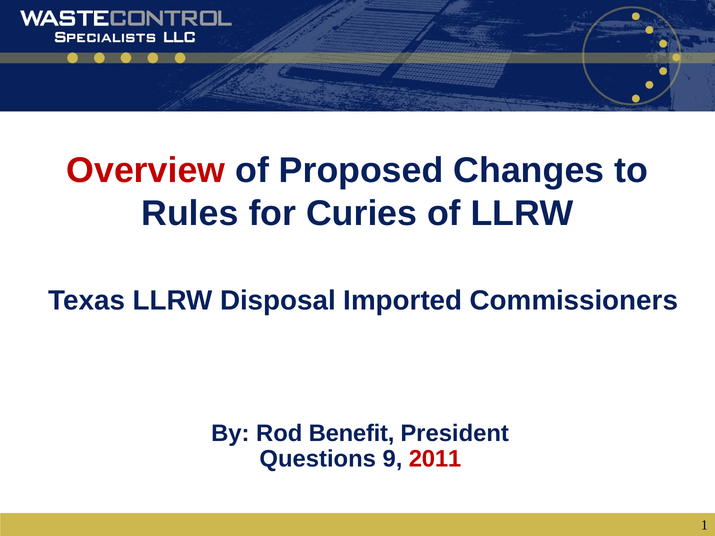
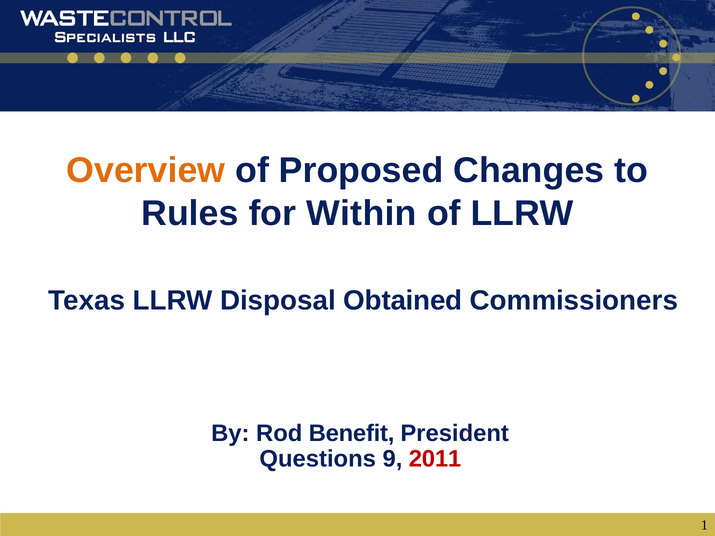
Overview colour: red -> orange
Curies: Curies -> Within
Imported: Imported -> Obtained
